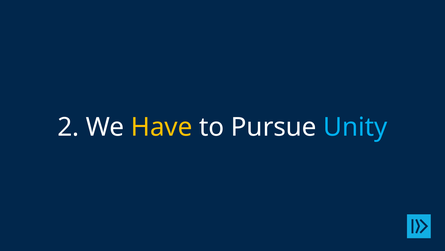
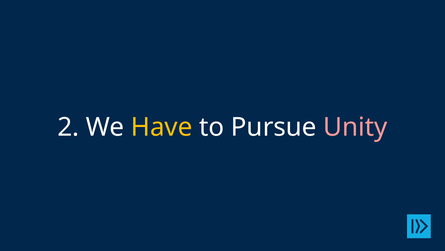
Unity colour: light blue -> pink
